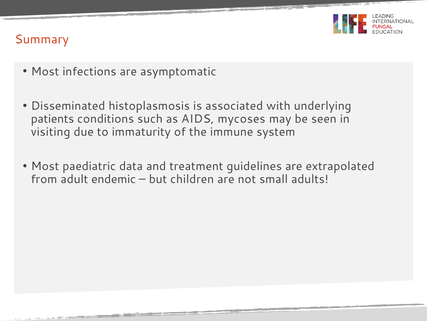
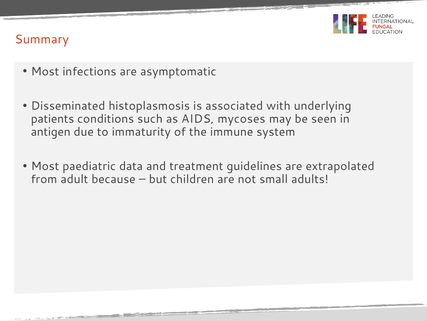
visiting: visiting -> antigen
endemic: endemic -> because
